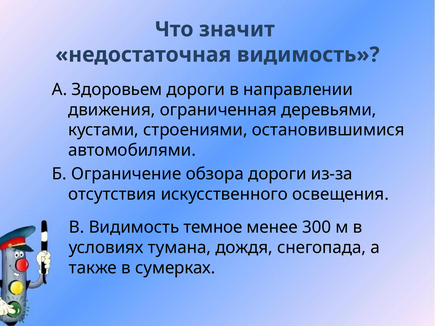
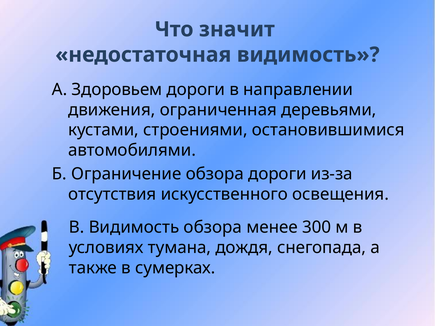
Видимость темное: темное -> обзора
